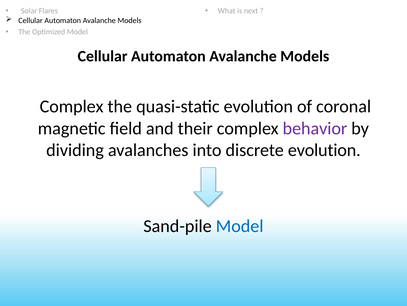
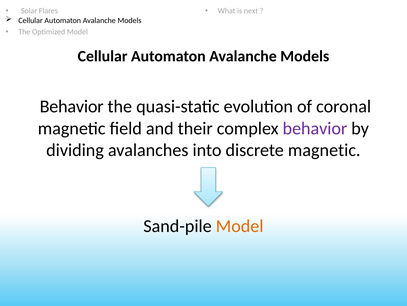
Complex at (72, 106): Complex -> Behavior
discrete evolution: evolution -> magnetic
Model at (240, 226) colour: blue -> orange
